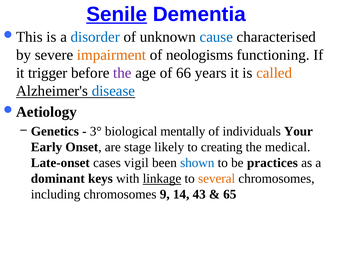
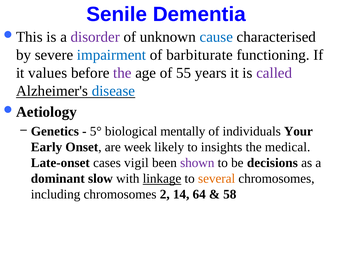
Senile underline: present -> none
disorder colour: blue -> purple
impairment colour: orange -> blue
neologisms: neologisms -> barbiturate
trigger: trigger -> values
66: 66 -> 55
called colour: orange -> purple
3°: 3° -> 5°
stage: stage -> week
creating: creating -> insights
shown colour: blue -> purple
practices: practices -> decisions
keys: keys -> slow
9: 9 -> 2
43: 43 -> 64
65: 65 -> 58
